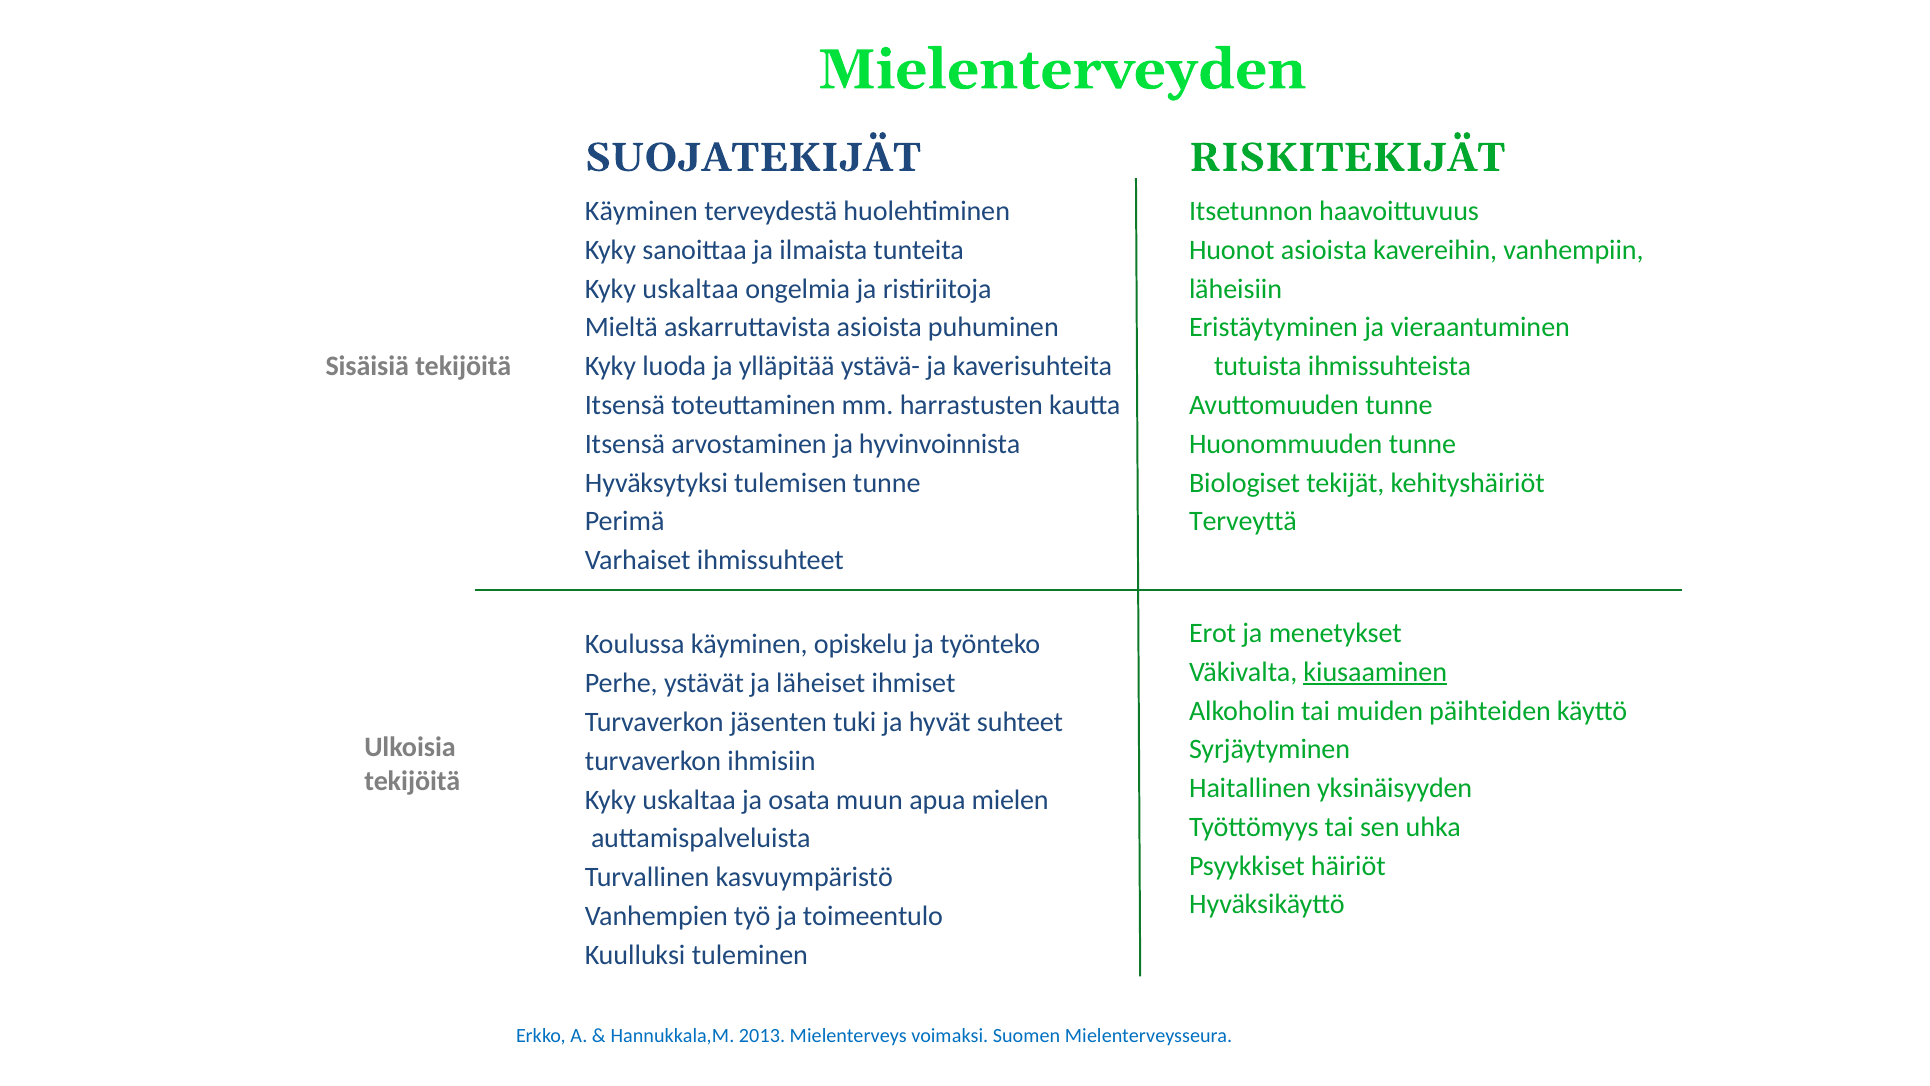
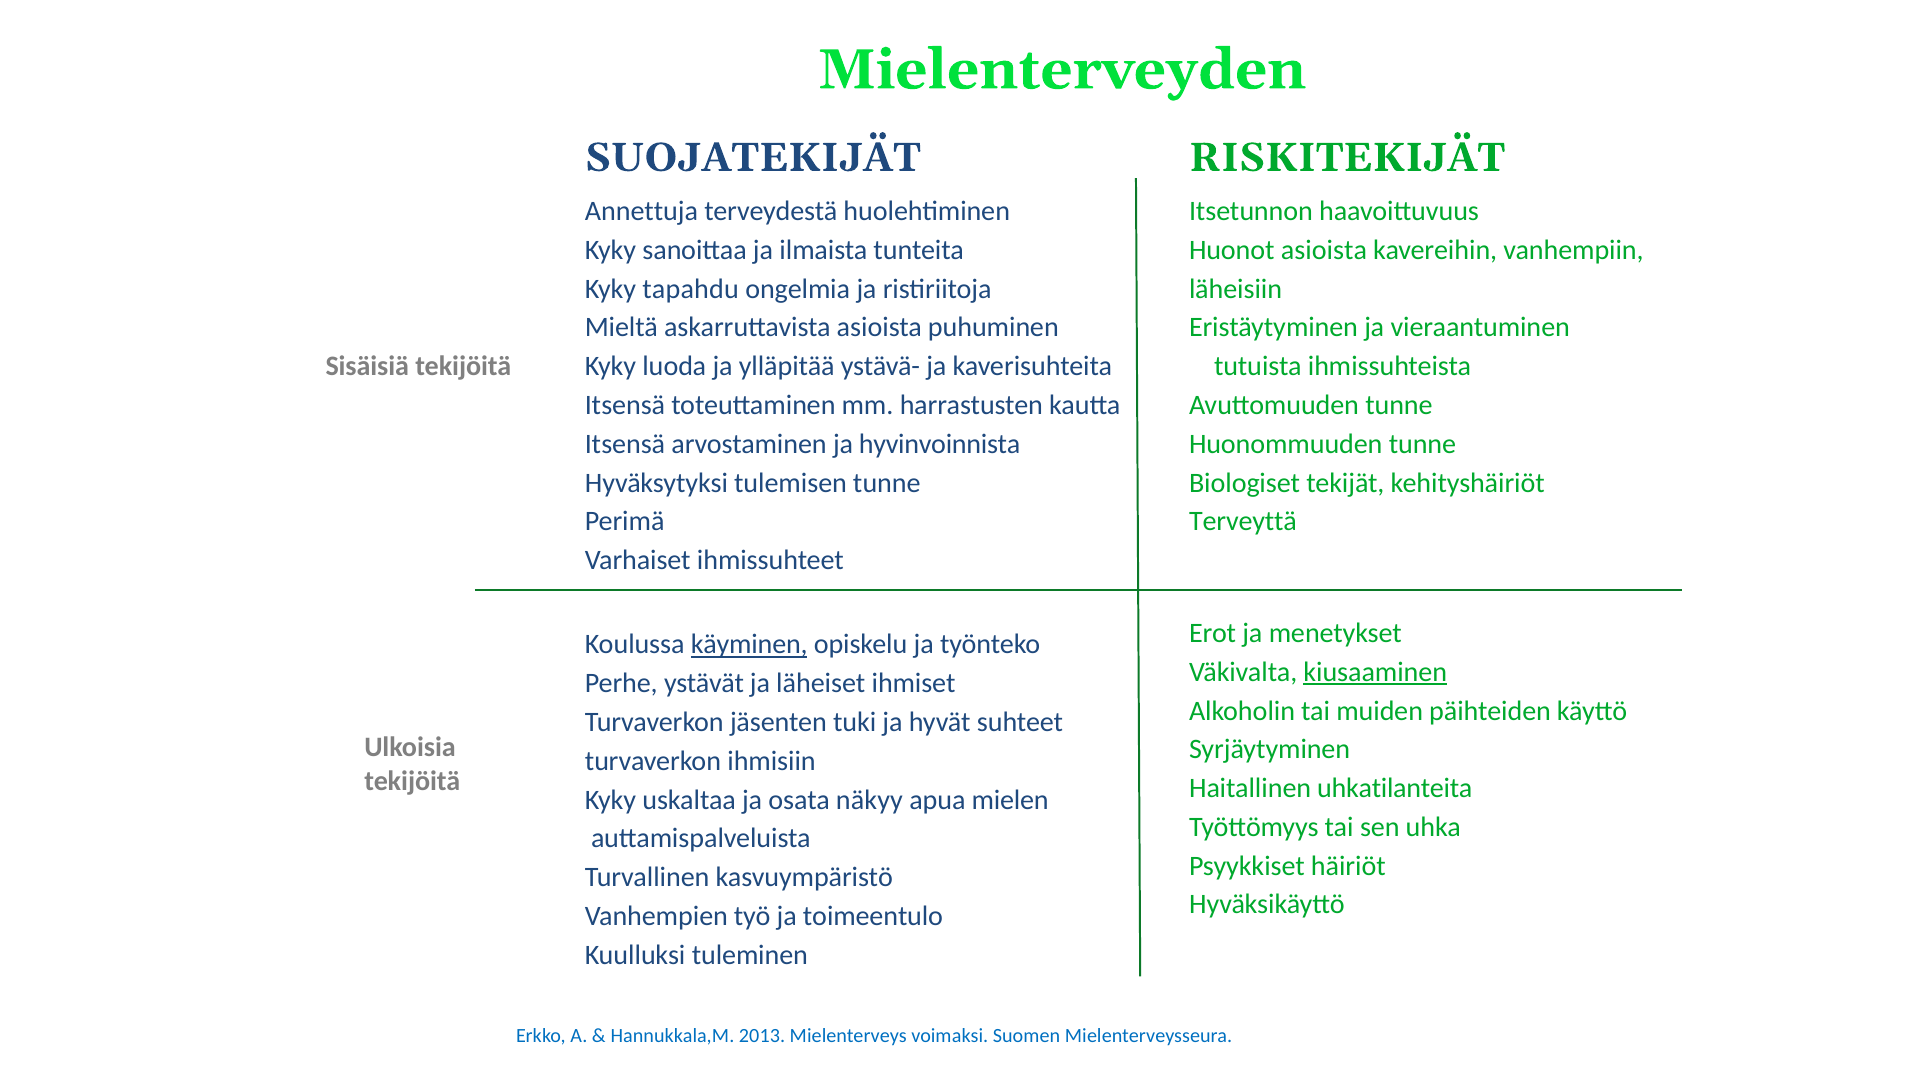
Käyminen at (641, 211): Käyminen -> Annettuja
uskaltaa at (691, 289): uskaltaa -> tapahdu
käyminen at (749, 644) underline: none -> present
yksinäisyyden: yksinäisyyden -> uhkatilanteita
muun: muun -> näkyy
